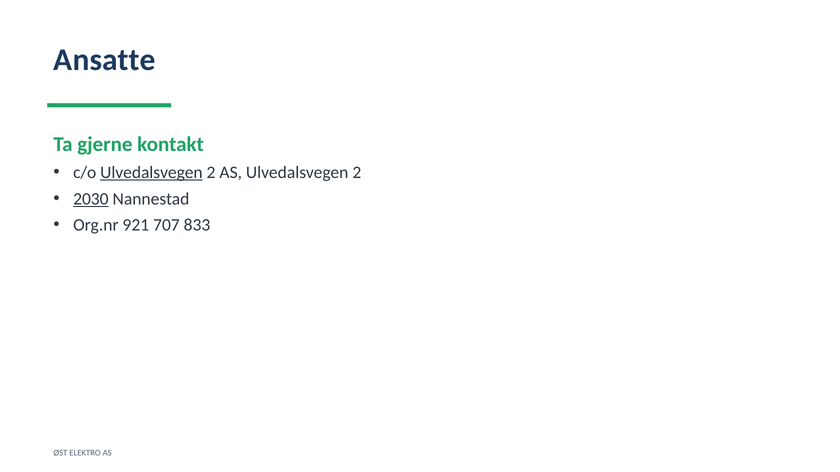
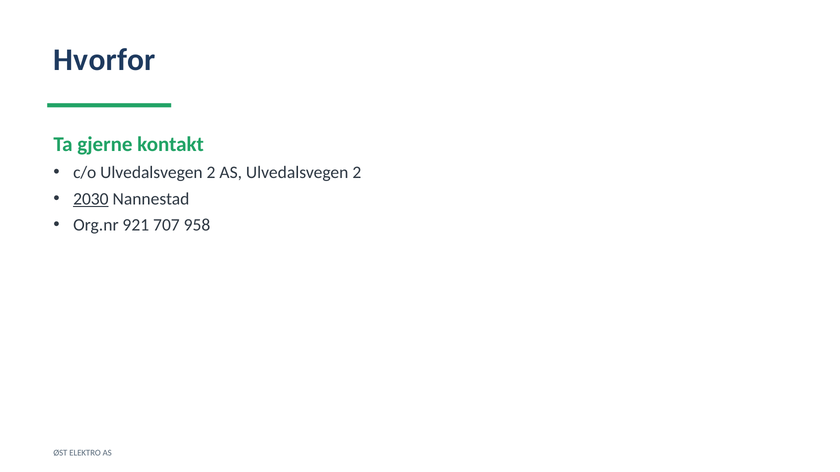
Ansatte: Ansatte -> Hvorfor
Ulvedalsvegen at (151, 173) underline: present -> none
833: 833 -> 958
